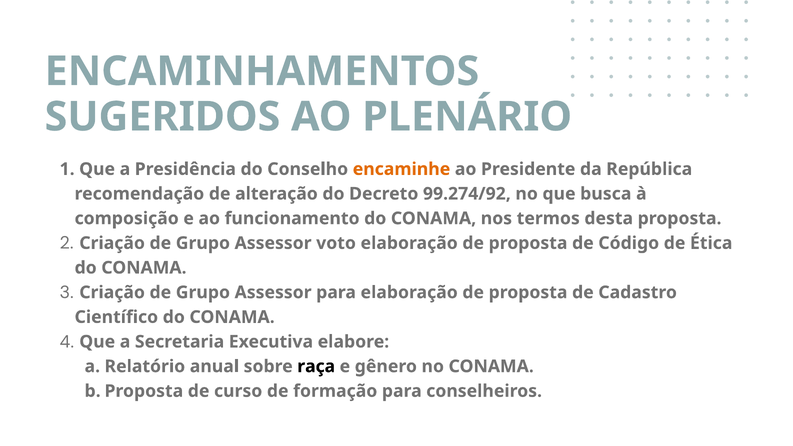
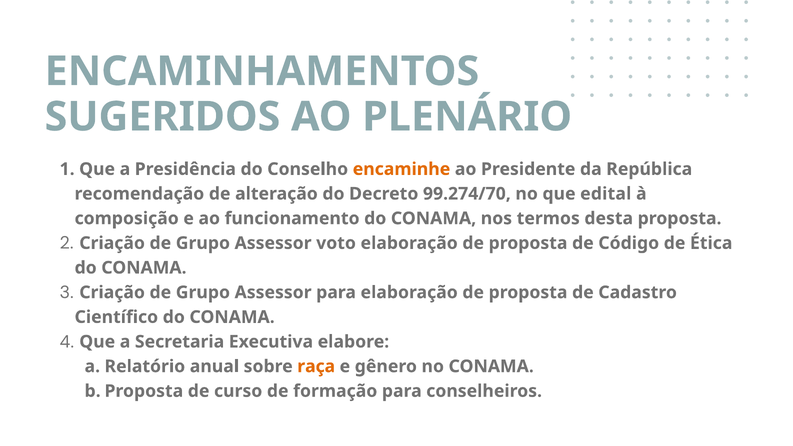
99.274/92: 99.274/92 -> 99.274/70
busca: busca -> edital
raça colour: black -> orange
